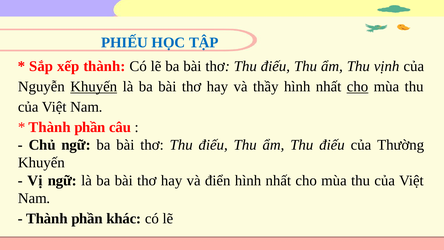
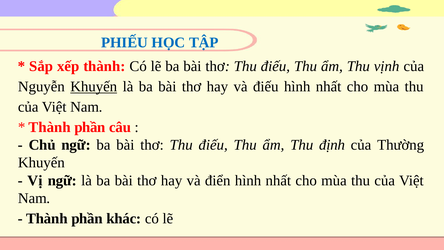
và thầy: thầy -> điếu
cho at (357, 87) underline: present -> none
ẩm Thu điếu: điếu -> định
